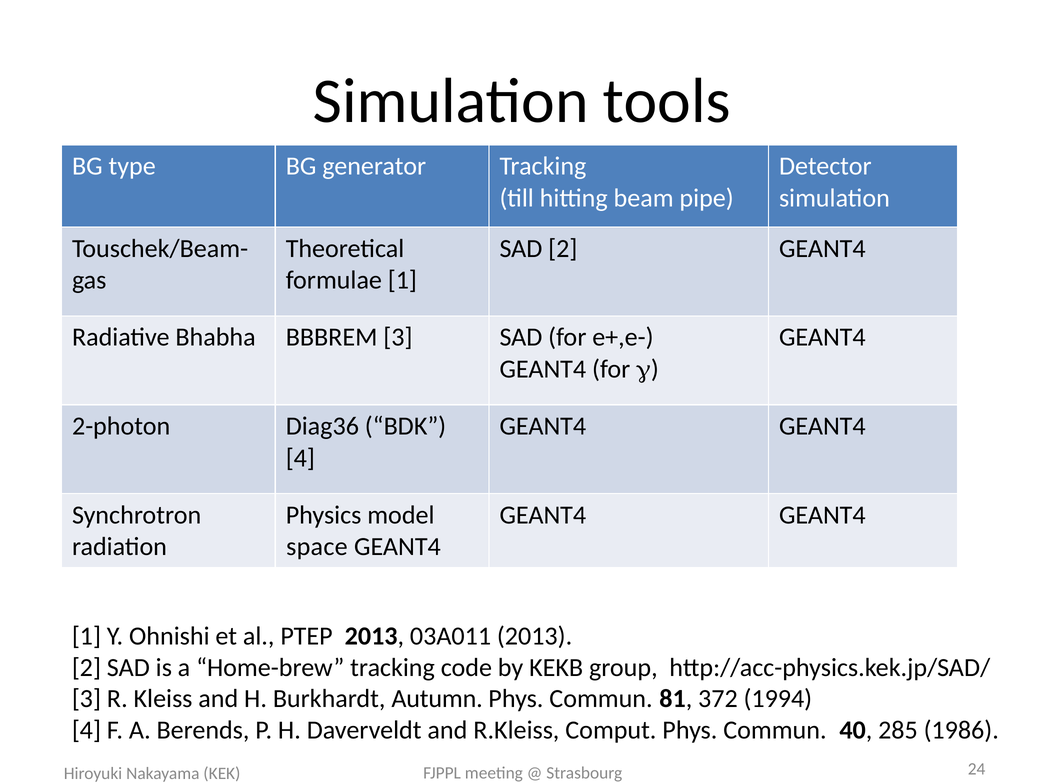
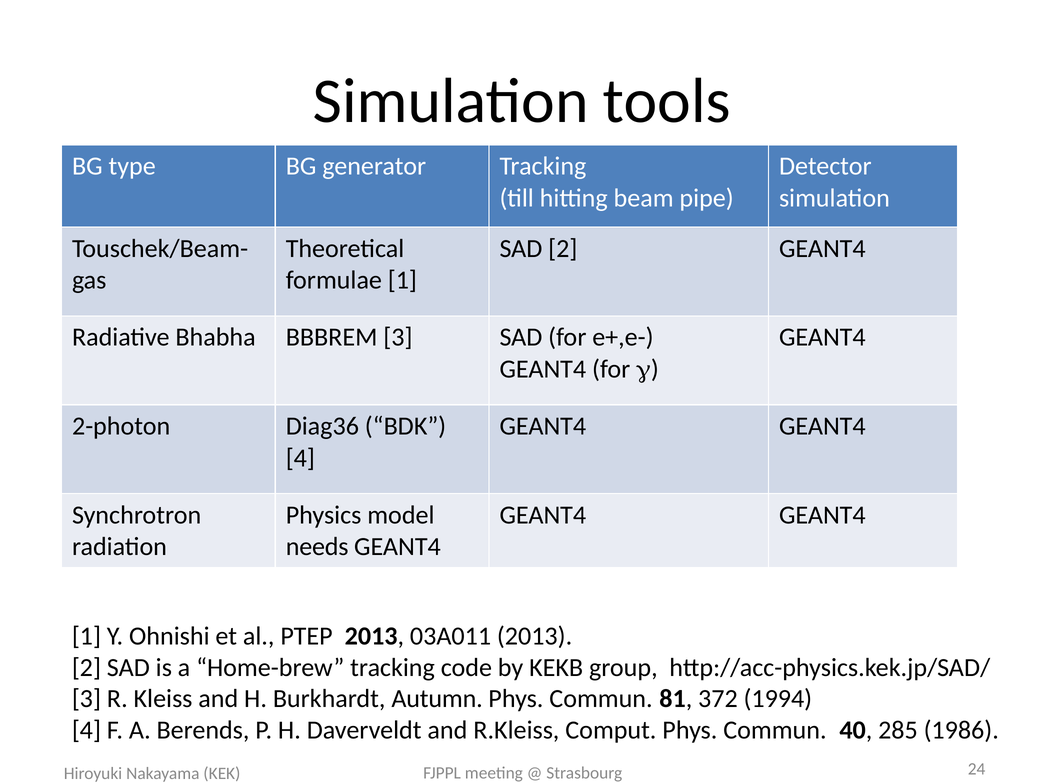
space: space -> needs
